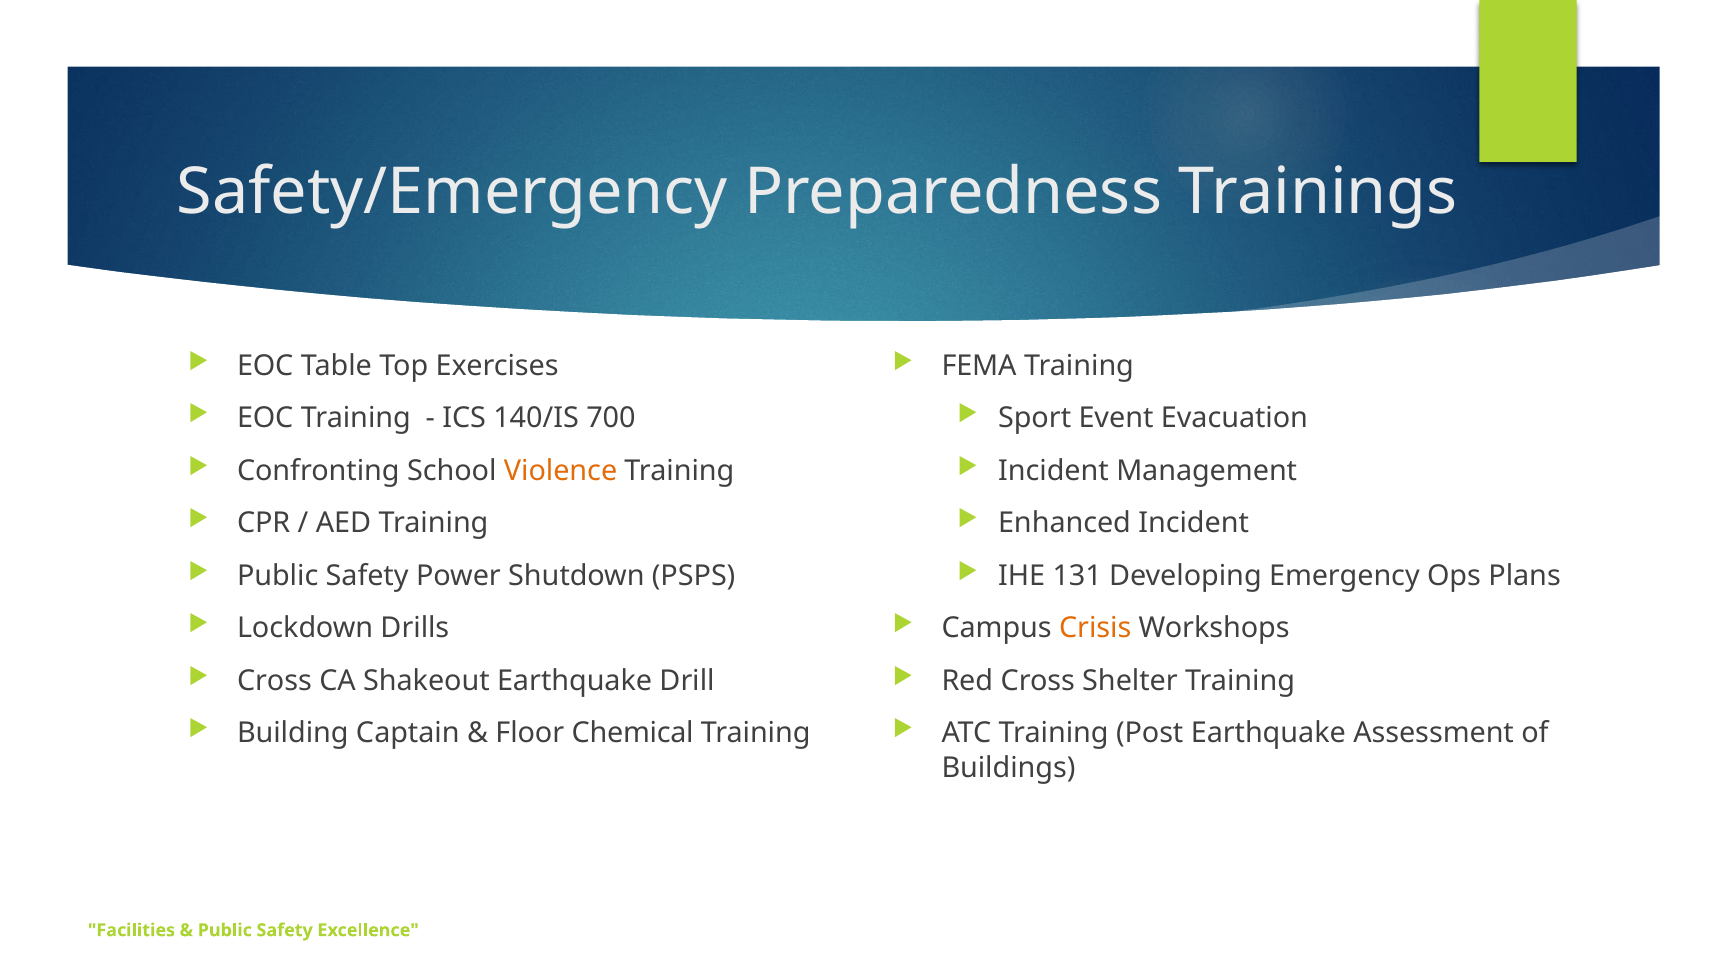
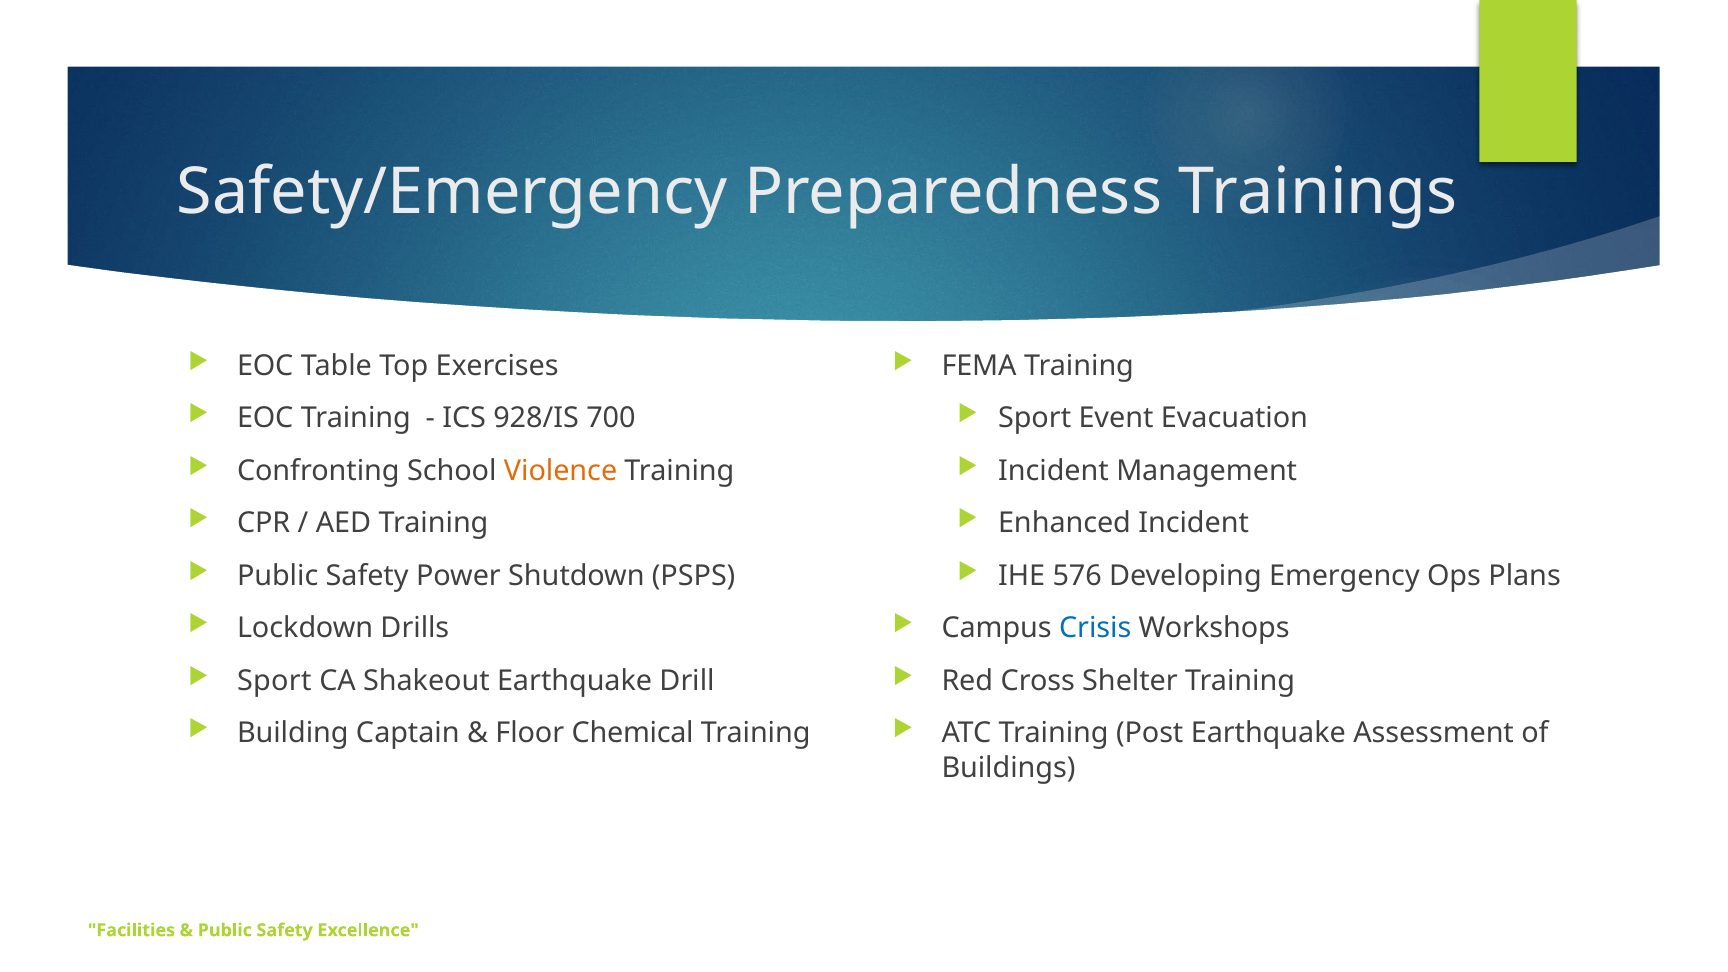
140/IS: 140/IS -> 928/IS
131: 131 -> 576
Crisis colour: orange -> blue
Cross at (274, 681): Cross -> Sport
